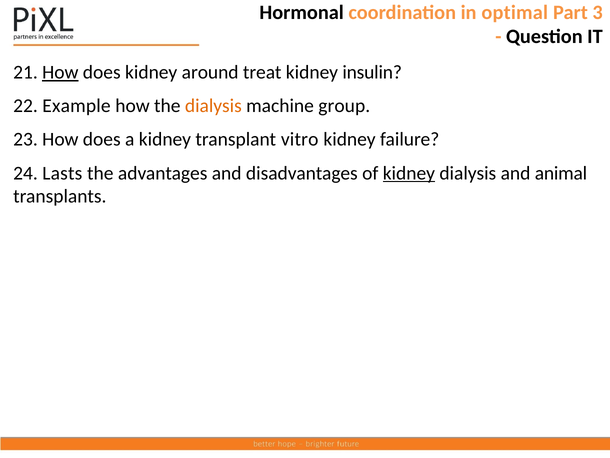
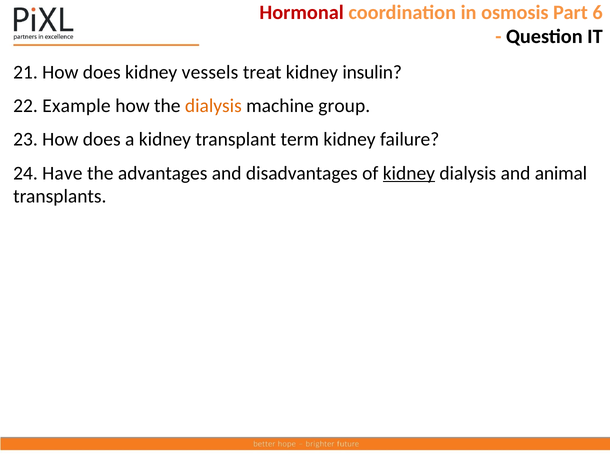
Hormonal colour: black -> red
optimal: optimal -> osmosis
3: 3 -> 6
How at (60, 72) underline: present -> none
around: around -> vessels
vitro: vitro -> term
Lasts: Lasts -> Have
